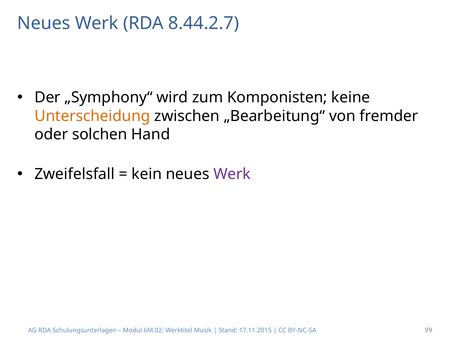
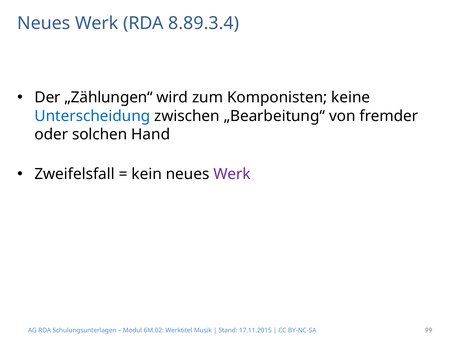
8.44.2.7: 8.44.2.7 -> 8.89.3.4
„Symphony“: „Symphony“ -> „Zählungen“
Unterscheidung colour: orange -> blue
